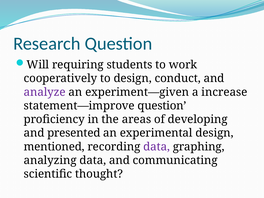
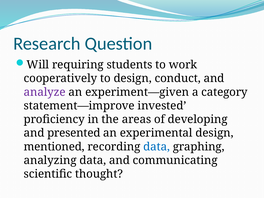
increase: increase -> category
statement—improve question: question -> invested
data at (157, 147) colour: purple -> blue
